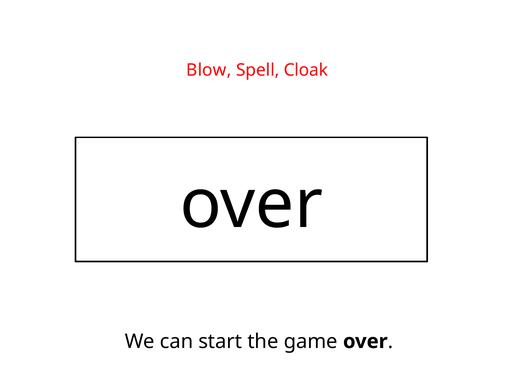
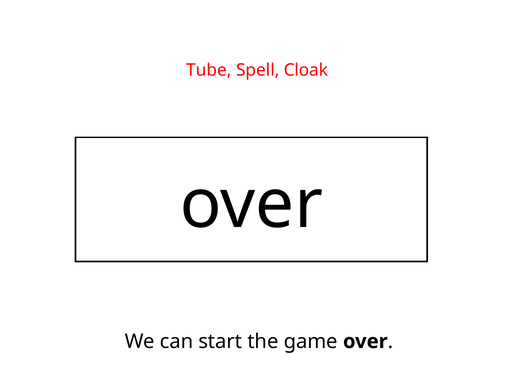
Blow: Blow -> Tube
